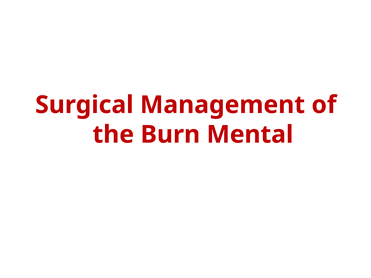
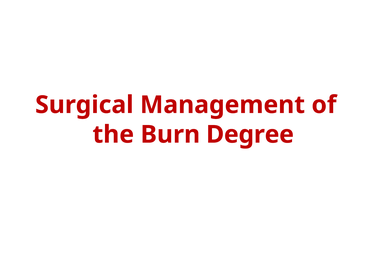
Mental: Mental -> Degree
